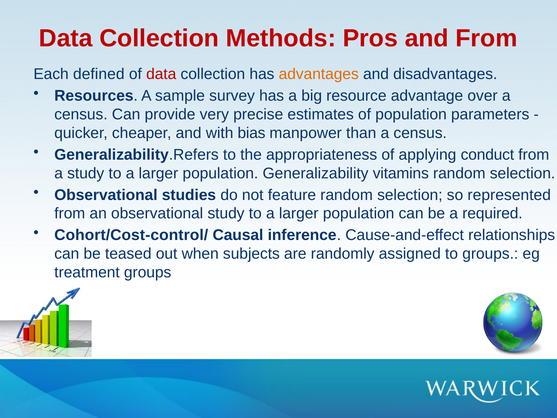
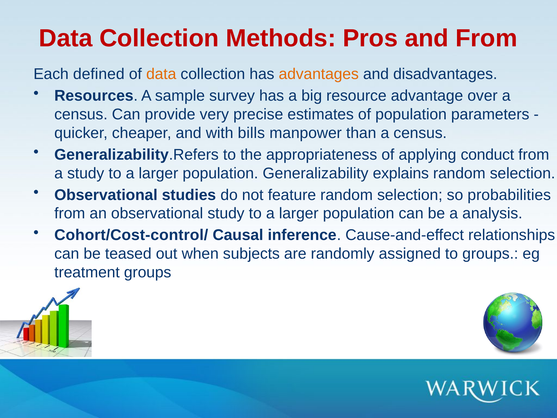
data at (161, 74) colour: red -> orange
bias: bias -> bills
vitamins: vitamins -> explains
represented: represented -> probabilities
required: required -> analysis
